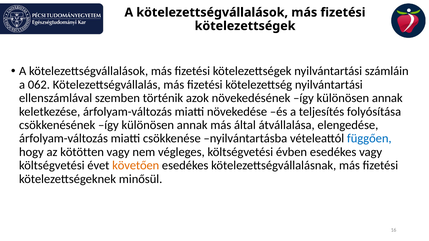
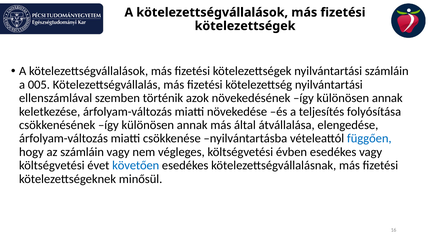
062: 062 -> 005
az kötötten: kötötten -> számláin
követően colour: orange -> blue
